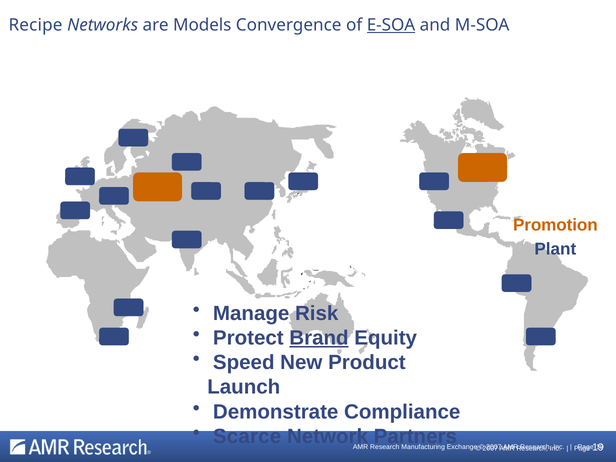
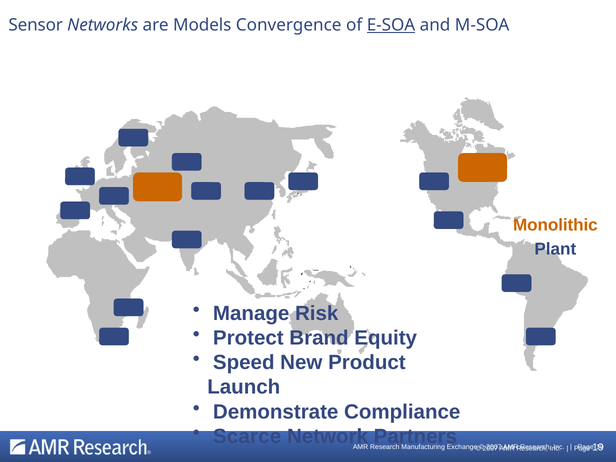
Recipe: Recipe -> Sensor
Promotion: Promotion -> Monolithic
Brand underline: present -> none
